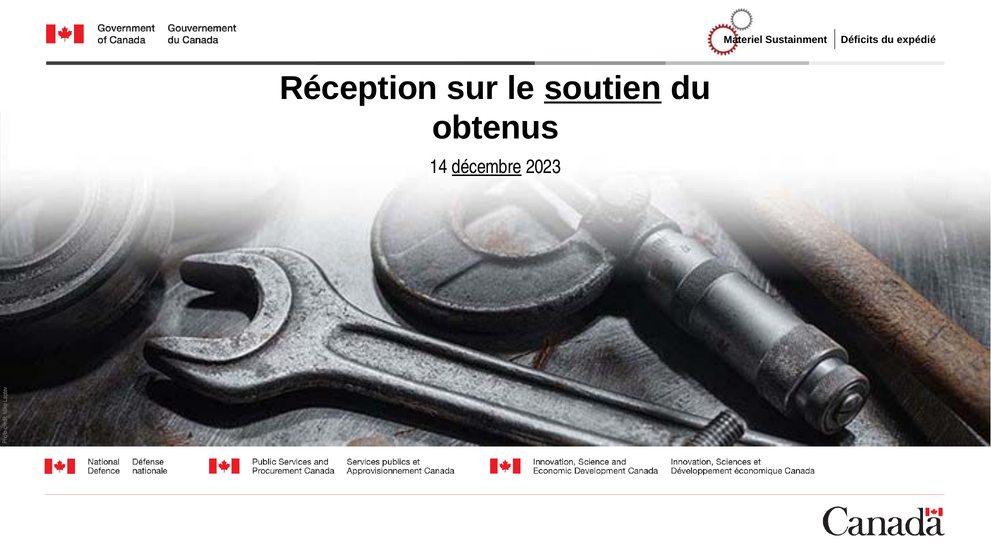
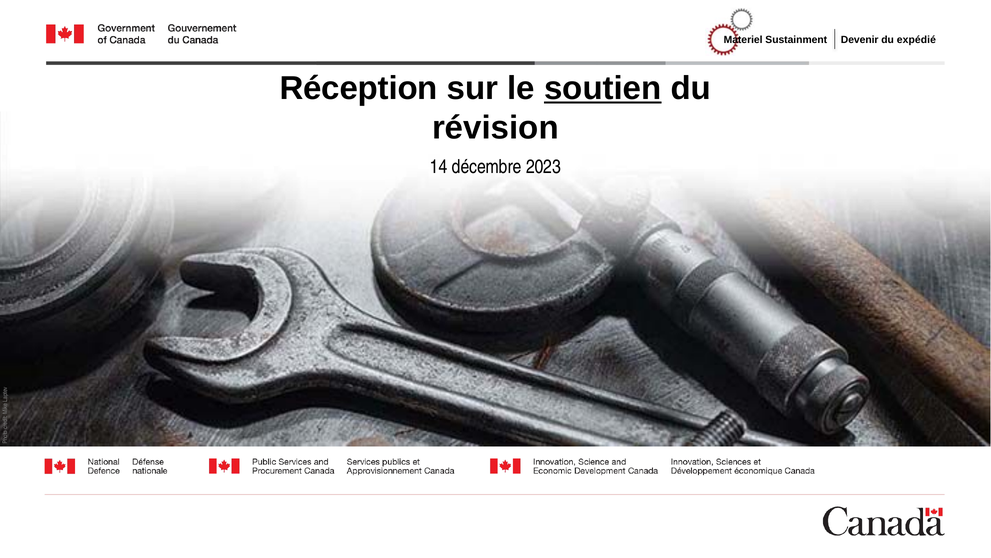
Déficits: Déficits -> Devenir
obtenus: obtenus -> révision
décembre underline: present -> none
